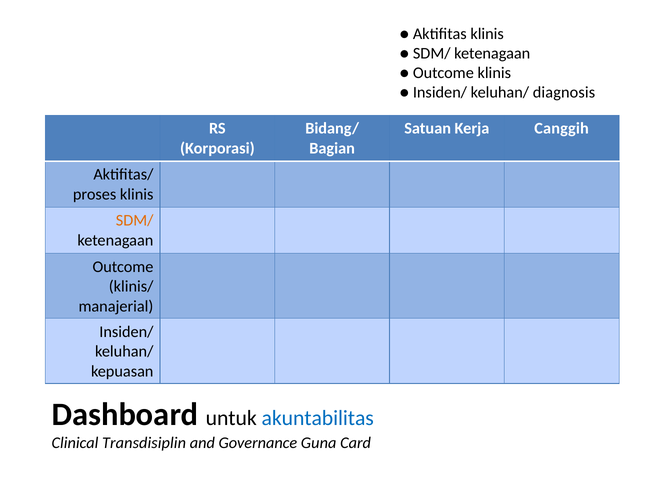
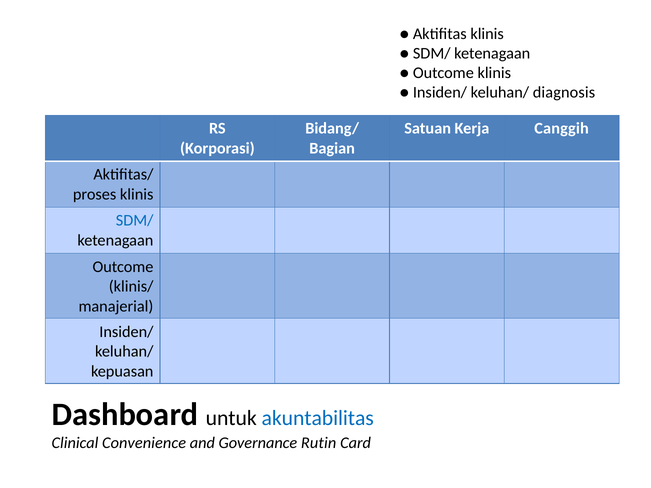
SDM/ at (135, 221) colour: orange -> blue
Transdisiplin: Transdisiplin -> Convenience
Guna: Guna -> Rutin
